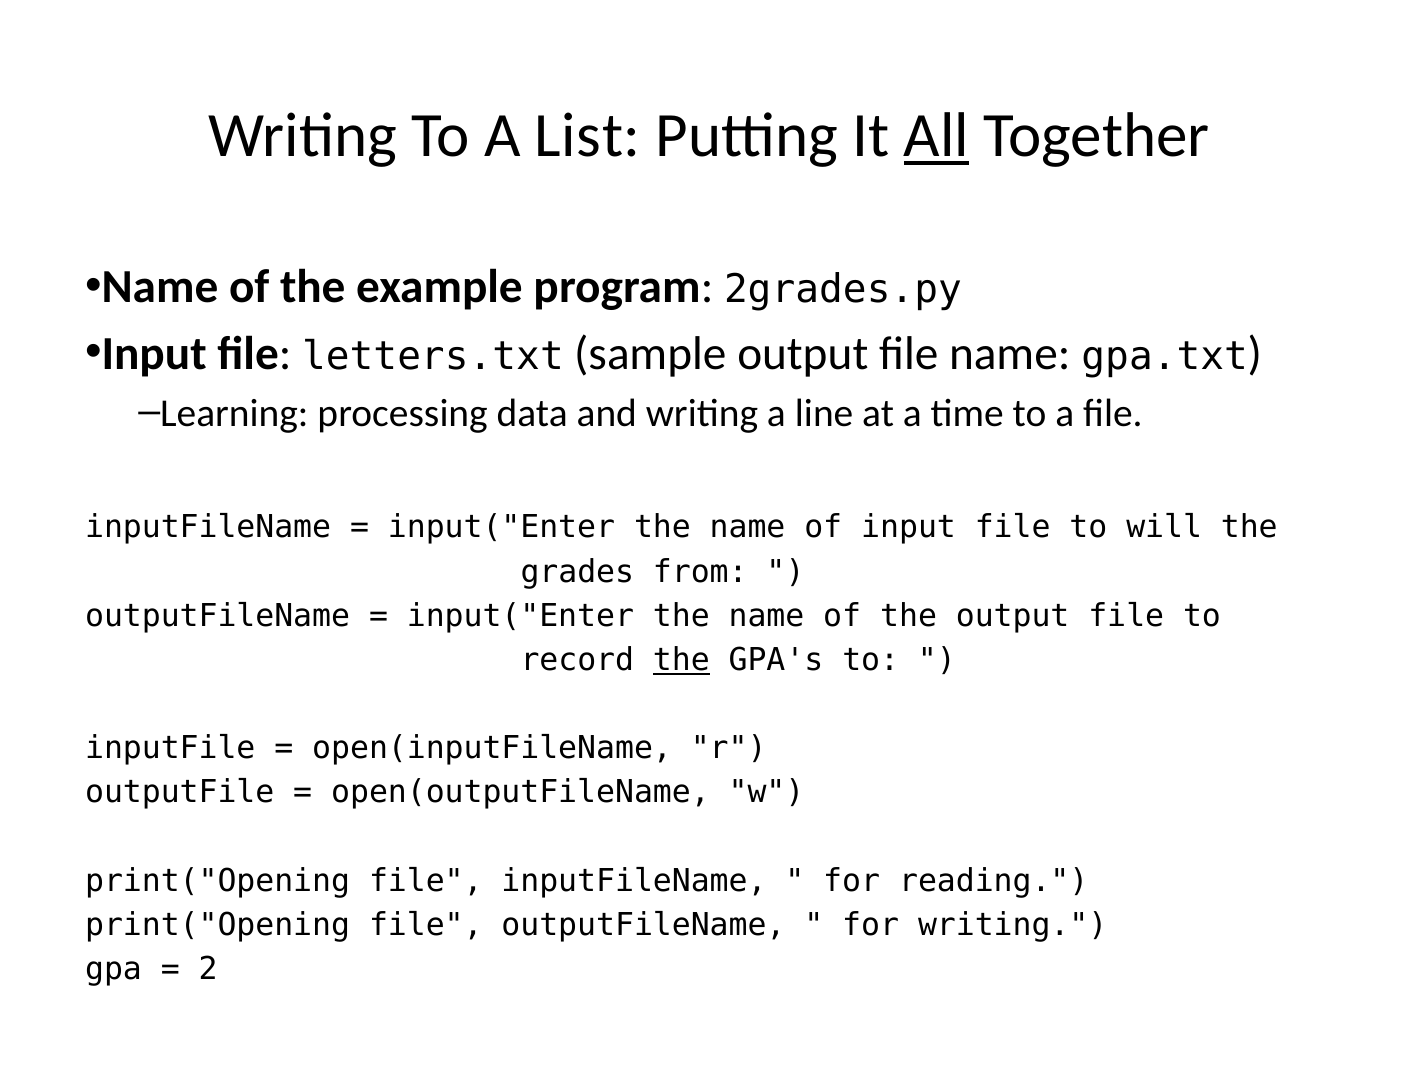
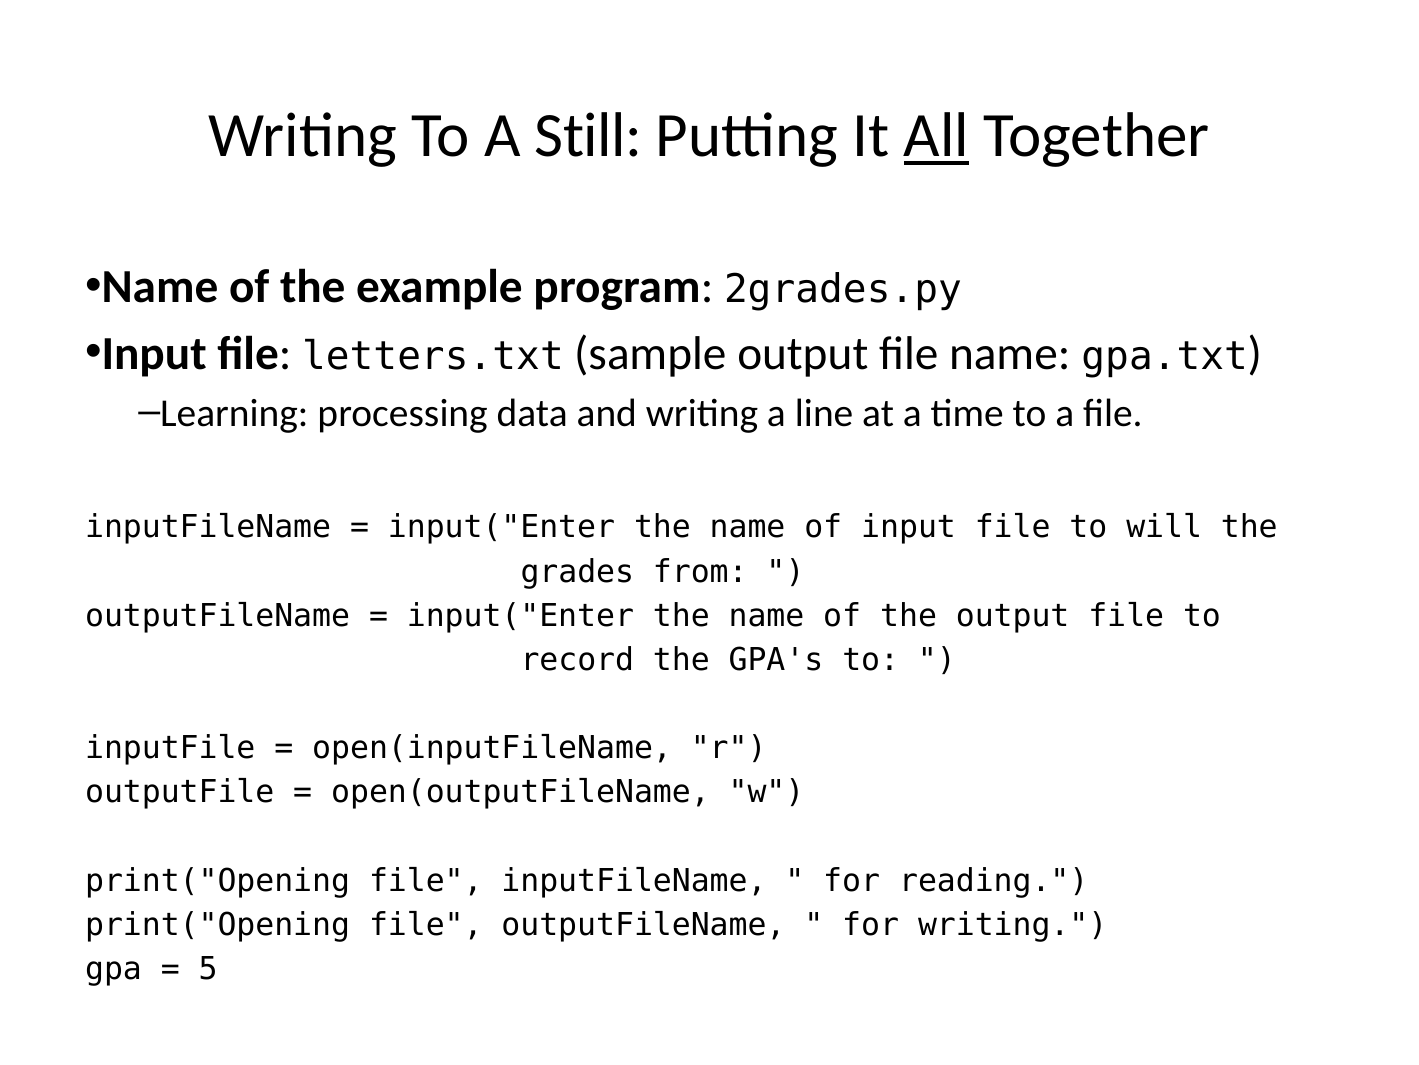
List: List -> Still
the at (681, 660) underline: present -> none
2: 2 -> 5
